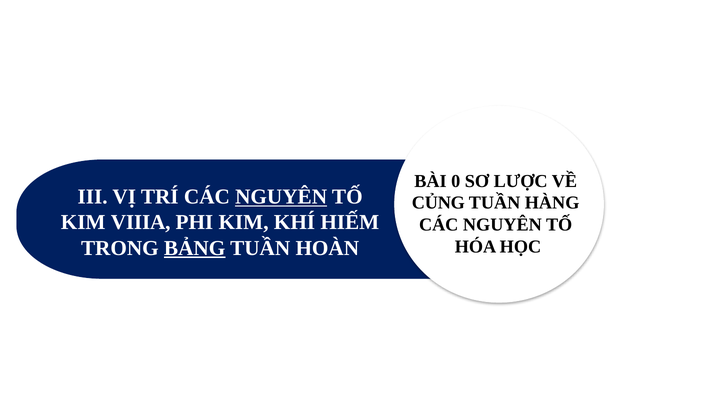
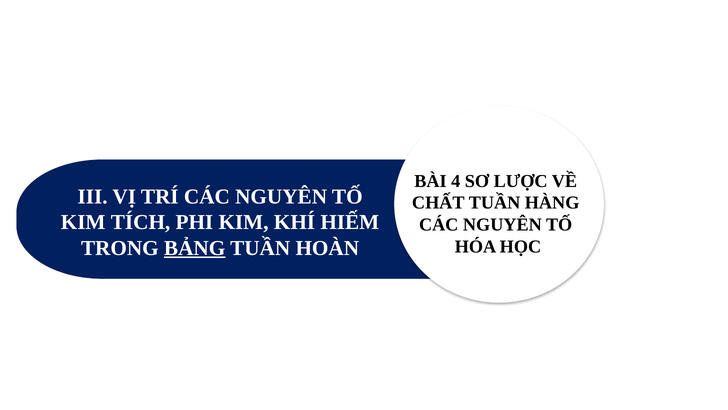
0: 0 -> 4
NGUYÊN at (281, 197) underline: present -> none
CỦNG: CỦNG -> CHẤT
VIIIA: VIIIA -> TÍCH
